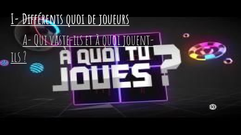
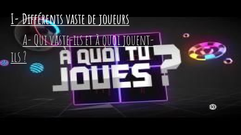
Différents quoi: quoi -> vaste
